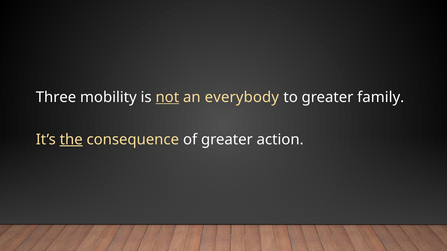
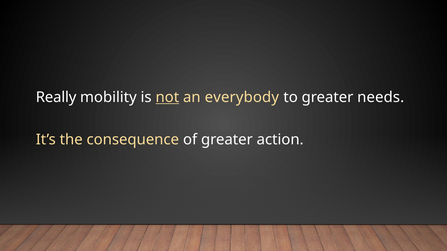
Three: Three -> Really
family: family -> needs
the underline: present -> none
